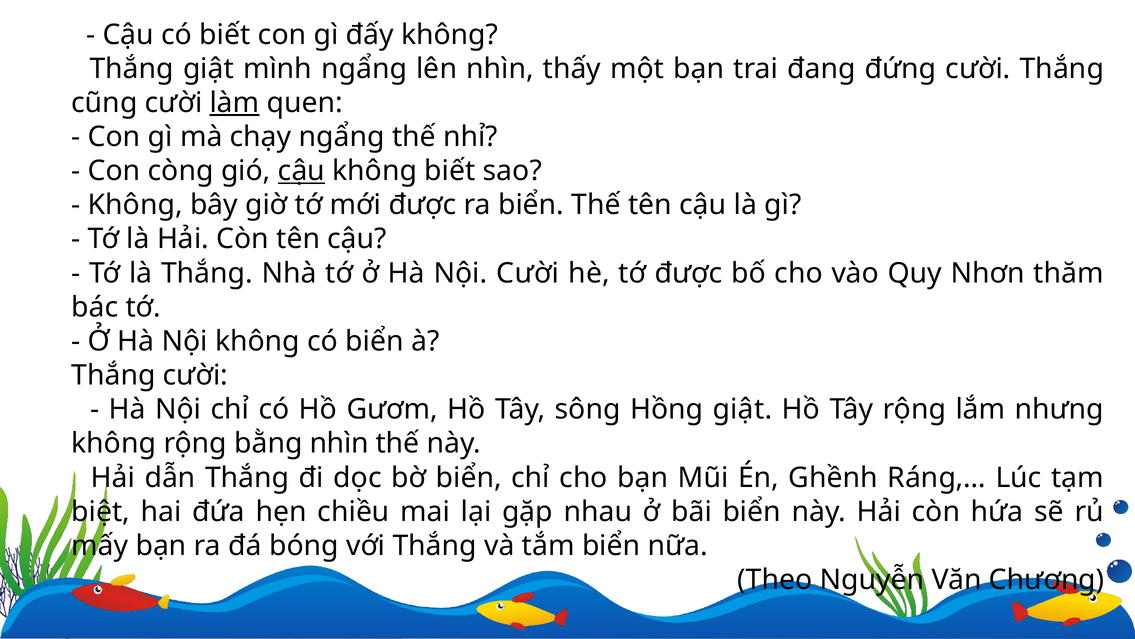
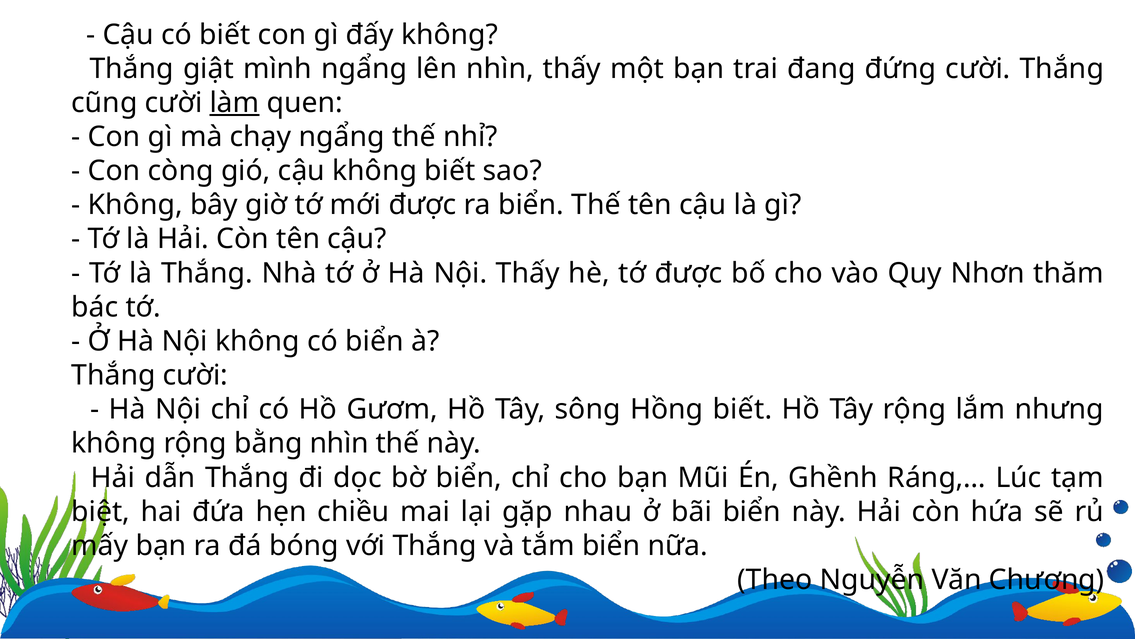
cậu at (301, 171) underline: present -> none
Nội Cười: Cười -> Thấy
Hồng giật: giật -> biết
